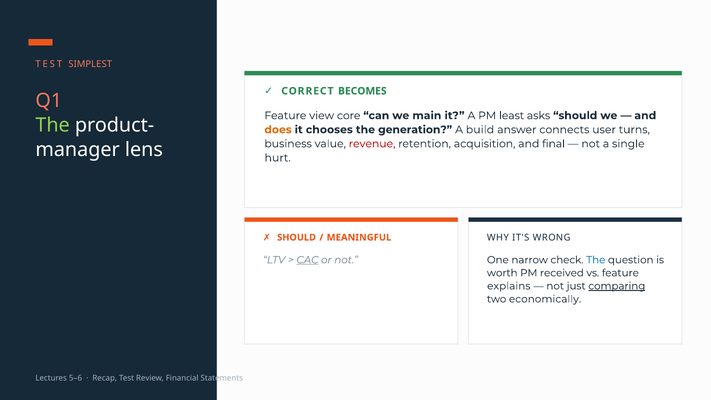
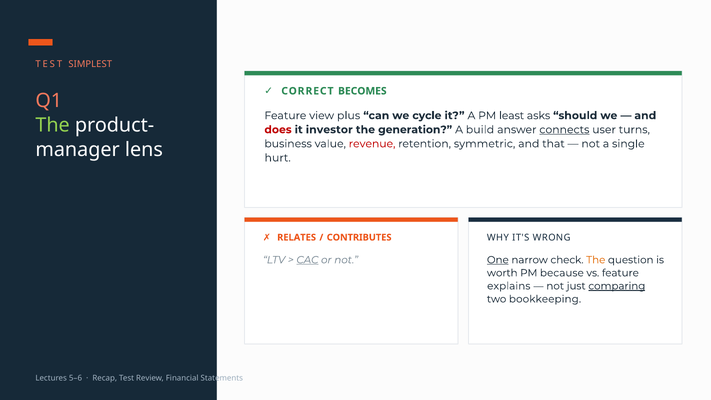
core: core -> plus
main: main -> cycle
does colour: orange -> red
chooses: chooses -> investor
connects underline: none -> present
acquisition: acquisition -> symmetric
final: final -> that
SHOULD at (297, 237): SHOULD -> RELATES
MEANINGFUL: MEANINGFUL -> CONTRIBUTES
One underline: none -> present
The at (596, 260) colour: blue -> orange
received: received -> because
economically: economically -> bookkeeping
